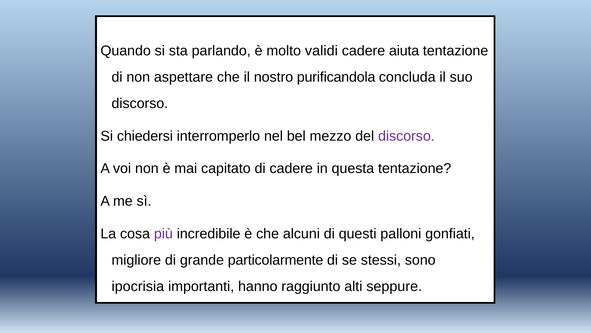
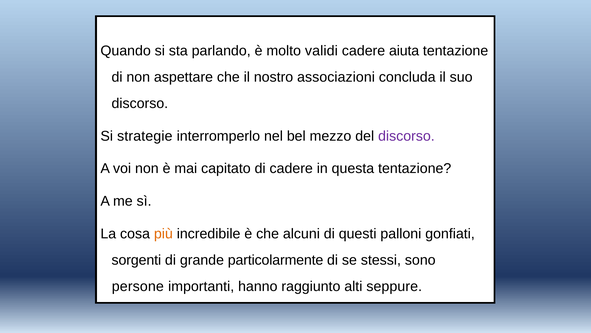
purificandola: purificandola -> associazioni
chiedersi: chiedersi -> strategie
più colour: purple -> orange
migliore: migliore -> sorgenti
ipocrisia: ipocrisia -> persone
